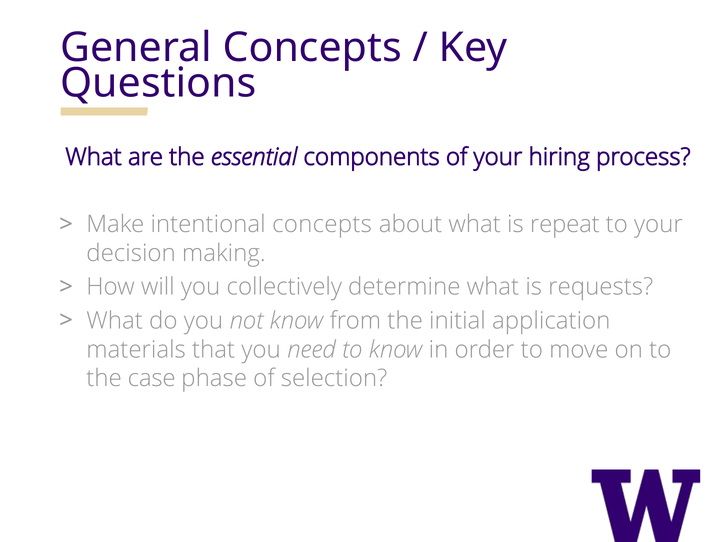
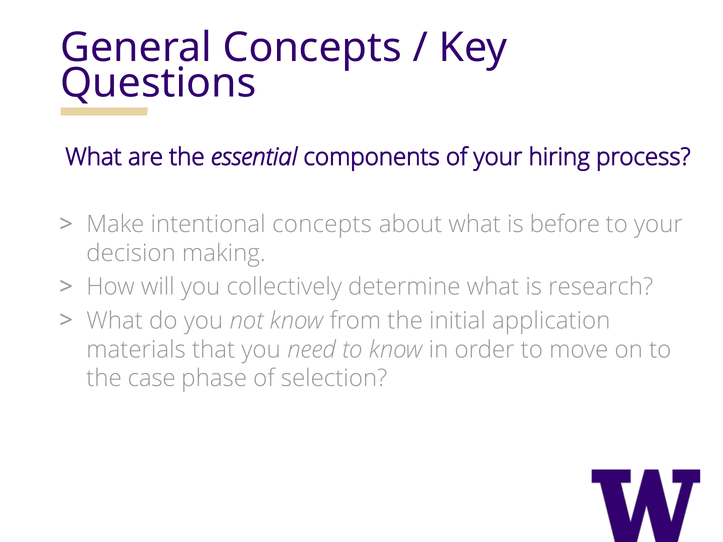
repeat: repeat -> before
requests: requests -> research
